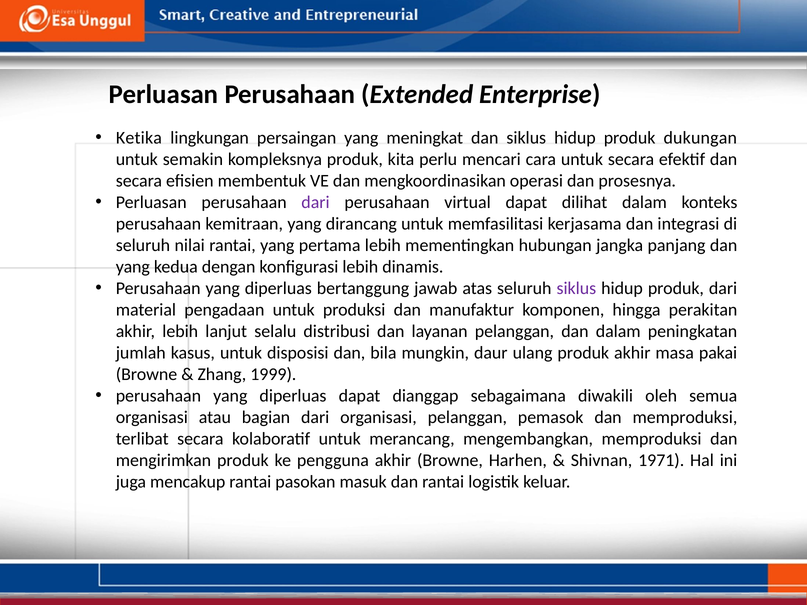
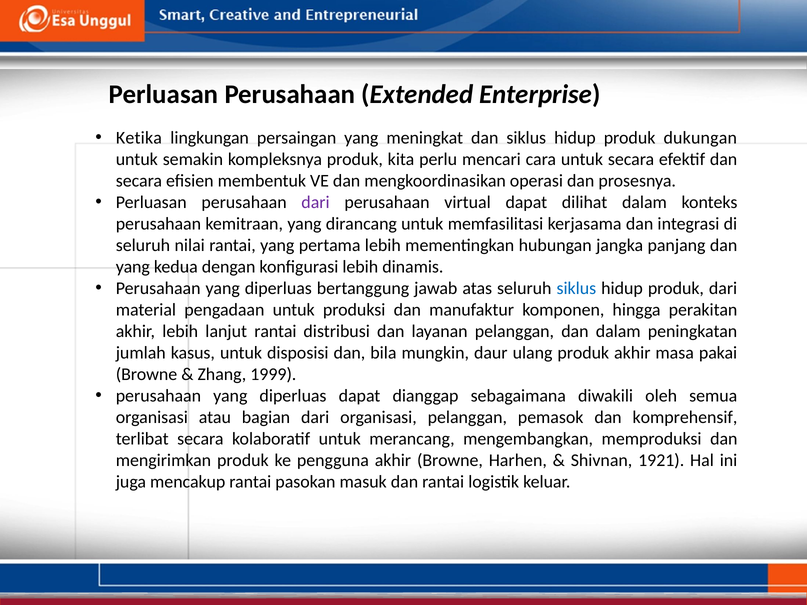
siklus at (576, 289) colour: purple -> blue
lanjut selalu: selalu -> rantai
dan memproduksi: memproduksi -> komprehensif
1971: 1971 -> 1921
